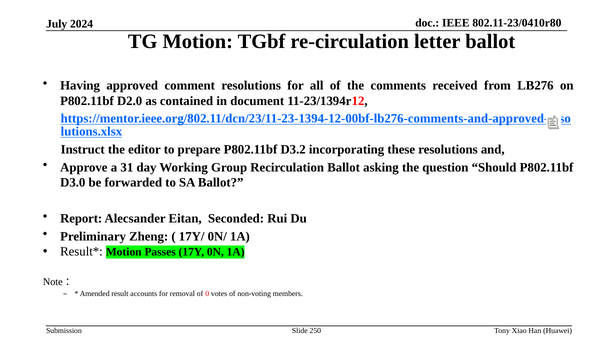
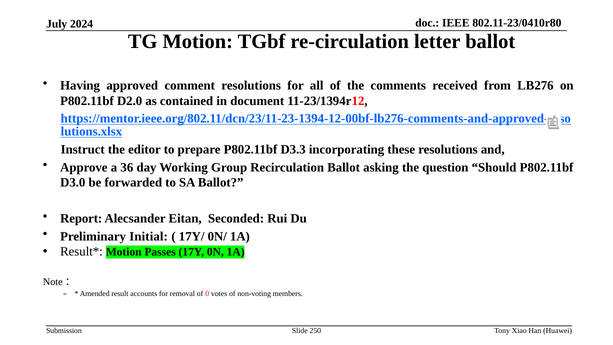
D3.2: D3.2 -> D3.3
31: 31 -> 36
Zheng: Zheng -> Initial
